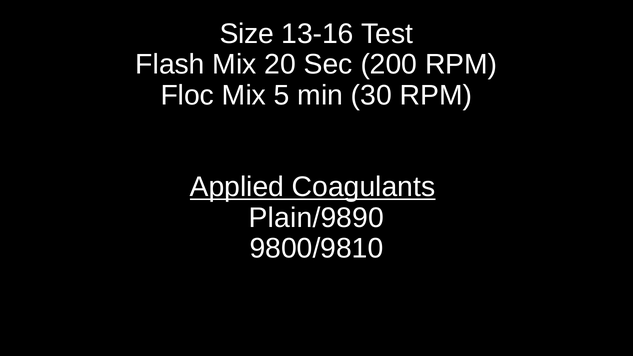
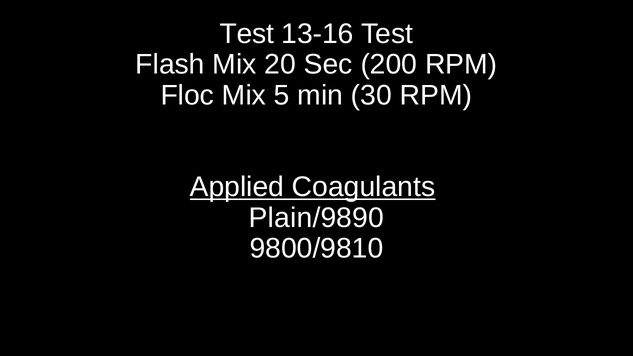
Size at (247, 34): Size -> Test
